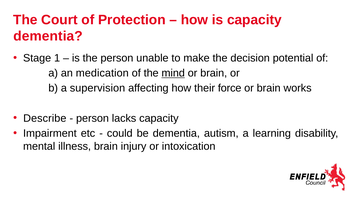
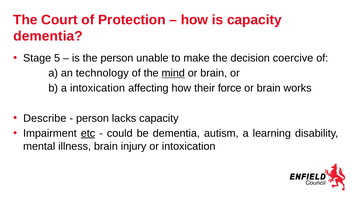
1: 1 -> 5
potential: potential -> coercive
medication: medication -> technology
a supervision: supervision -> intoxication
etc underline: none -> present
